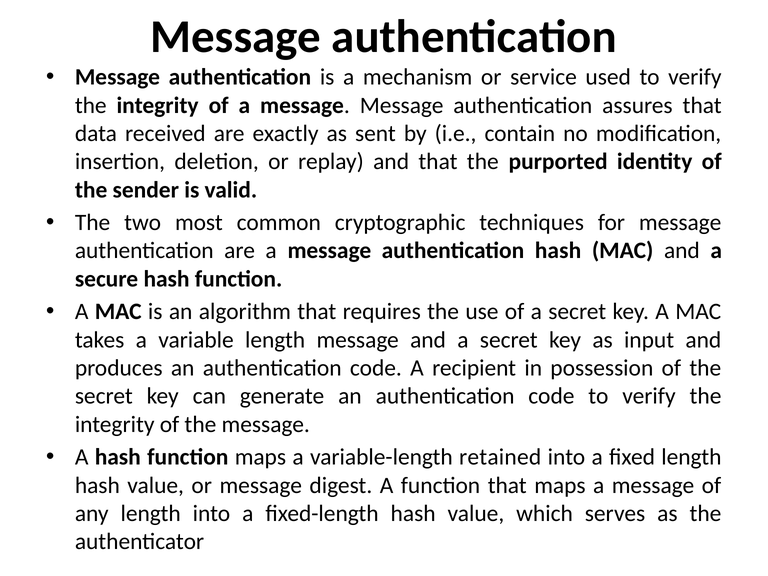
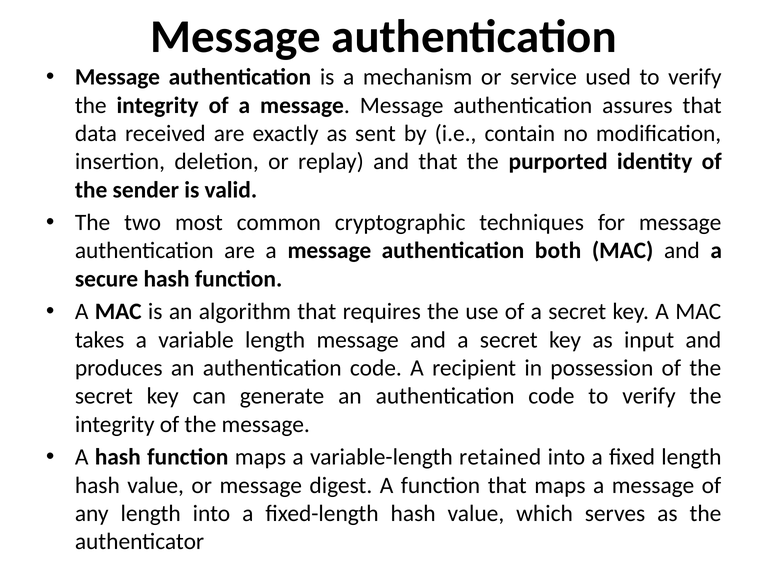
authentication hash: hash -> both
